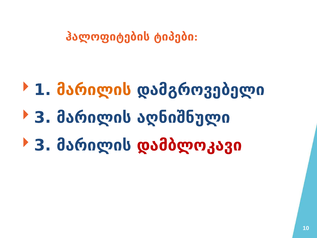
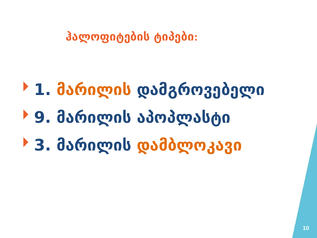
3 at (43, 118): 3 -> 9
აღნიშნული: აღნიშნული -> აპოპლასტი
დამბლოკავი colour: red -> orange
